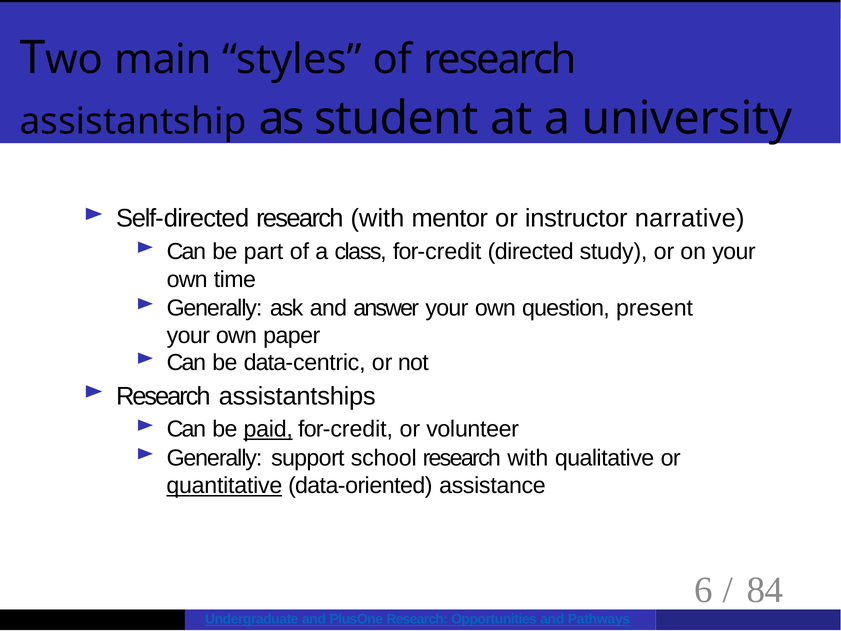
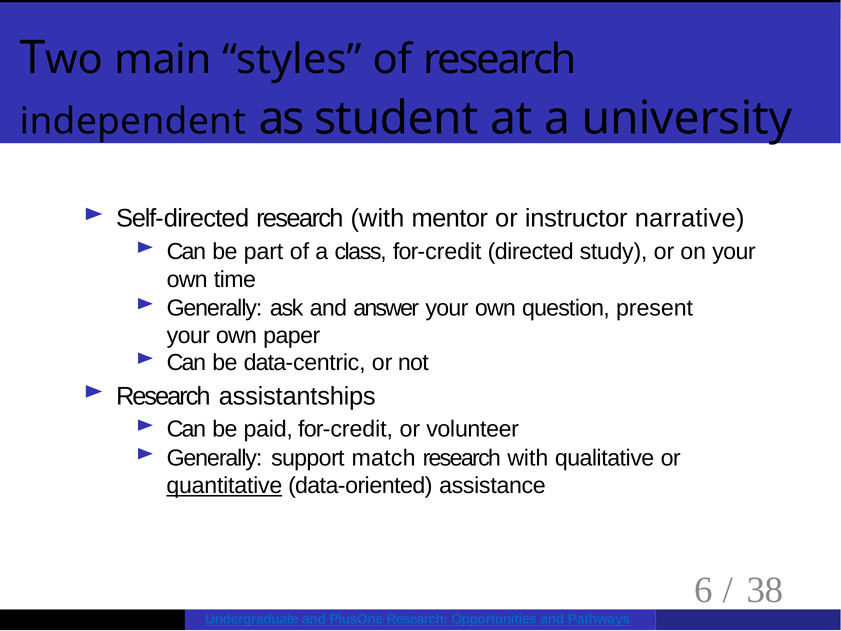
assistantship: assistantship -> independent
paid underline: present -> none
school: school -> match
84: 84 -> 38
